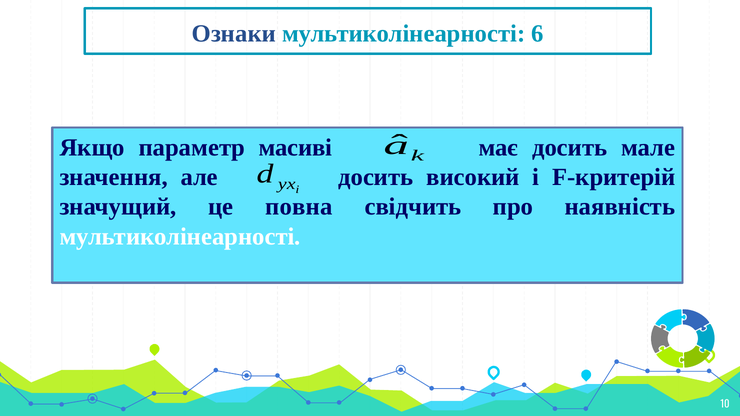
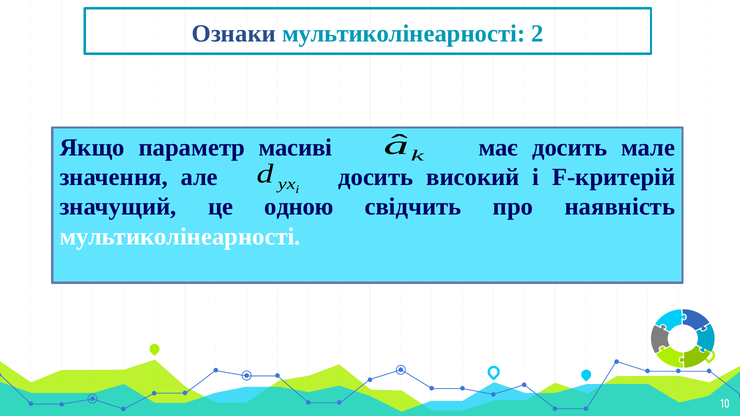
6: 6 -> 2
повна: повна -> одною
